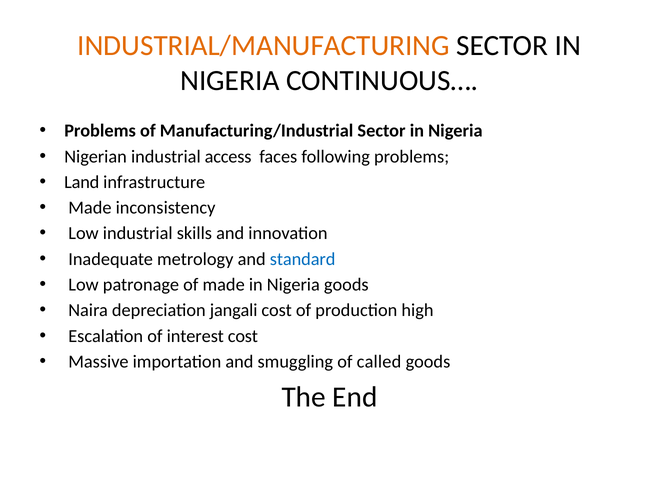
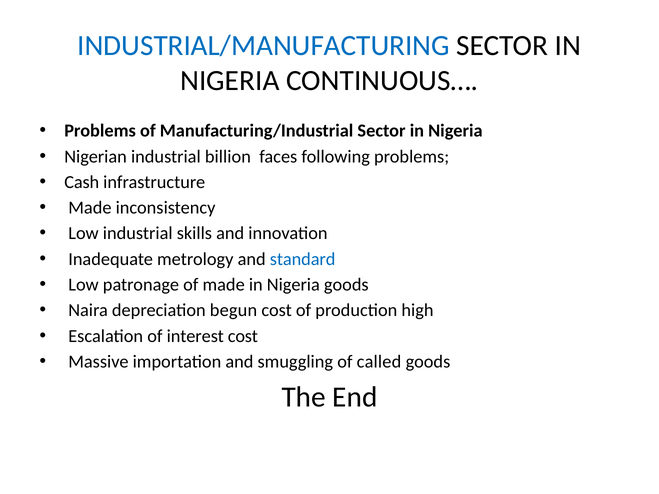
INDUSTRIAL/MANUFACTURING colour: orange -> blue
access: access -> billion
Land: Land -> Cash
jangali: jangali -> begun
